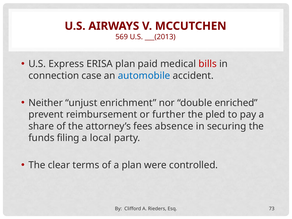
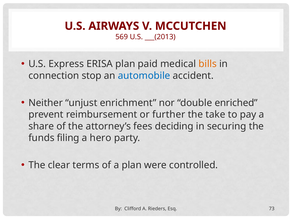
bills colour: red -> orange
case: case -> stop
pled: pled -> take
absence: absence -> deciding
local: local -> hero
